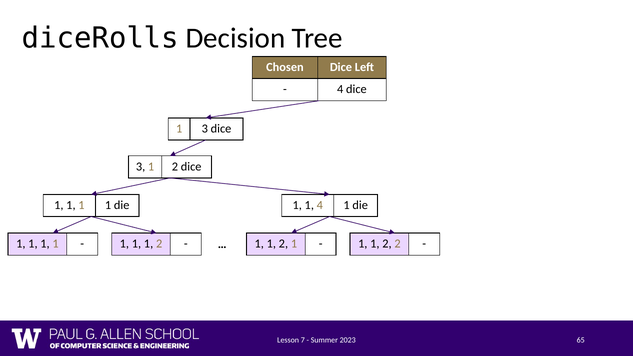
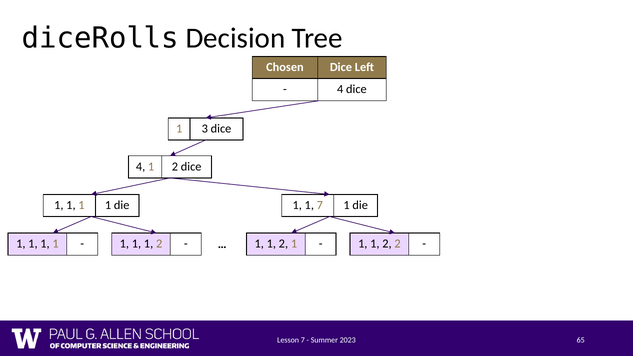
3 at (141, 167): 3 -> 4
1 4: 4 -> 7
